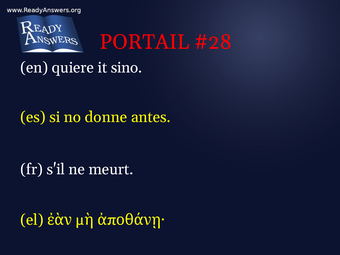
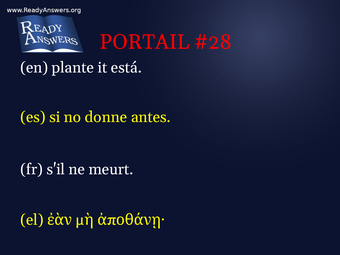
quiere: quiere -> plante
sino: sino -> está
